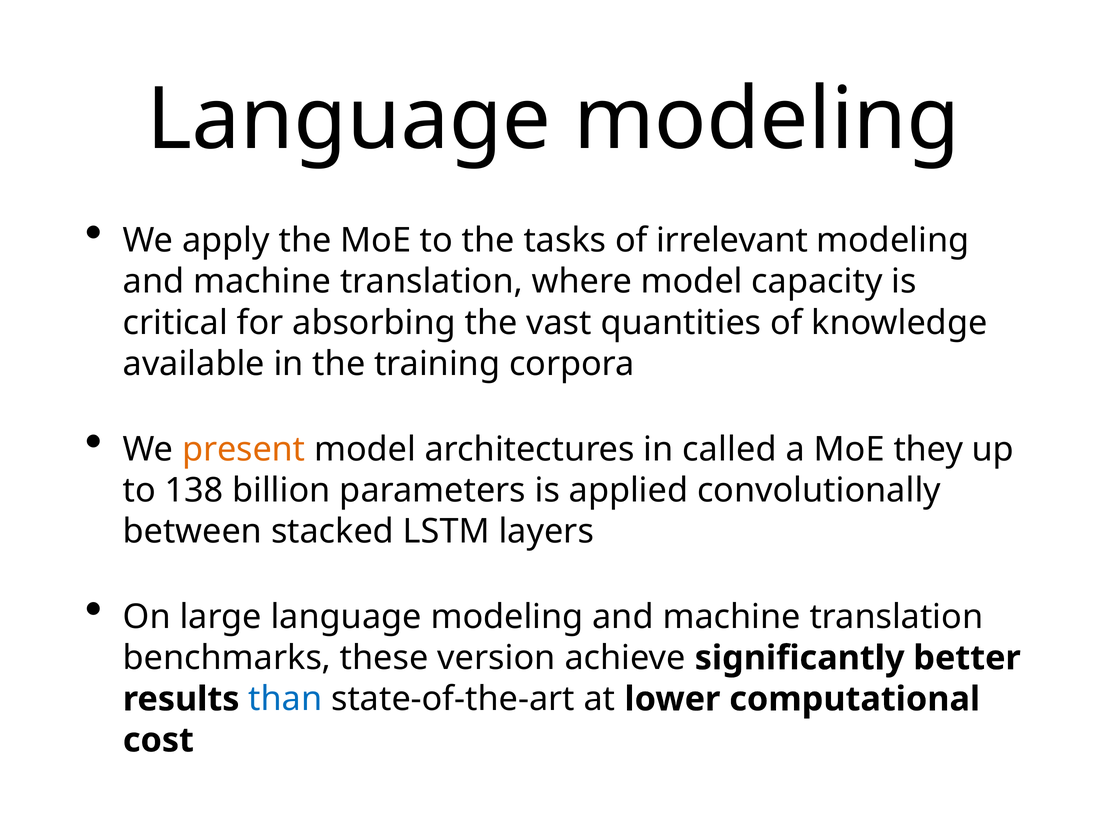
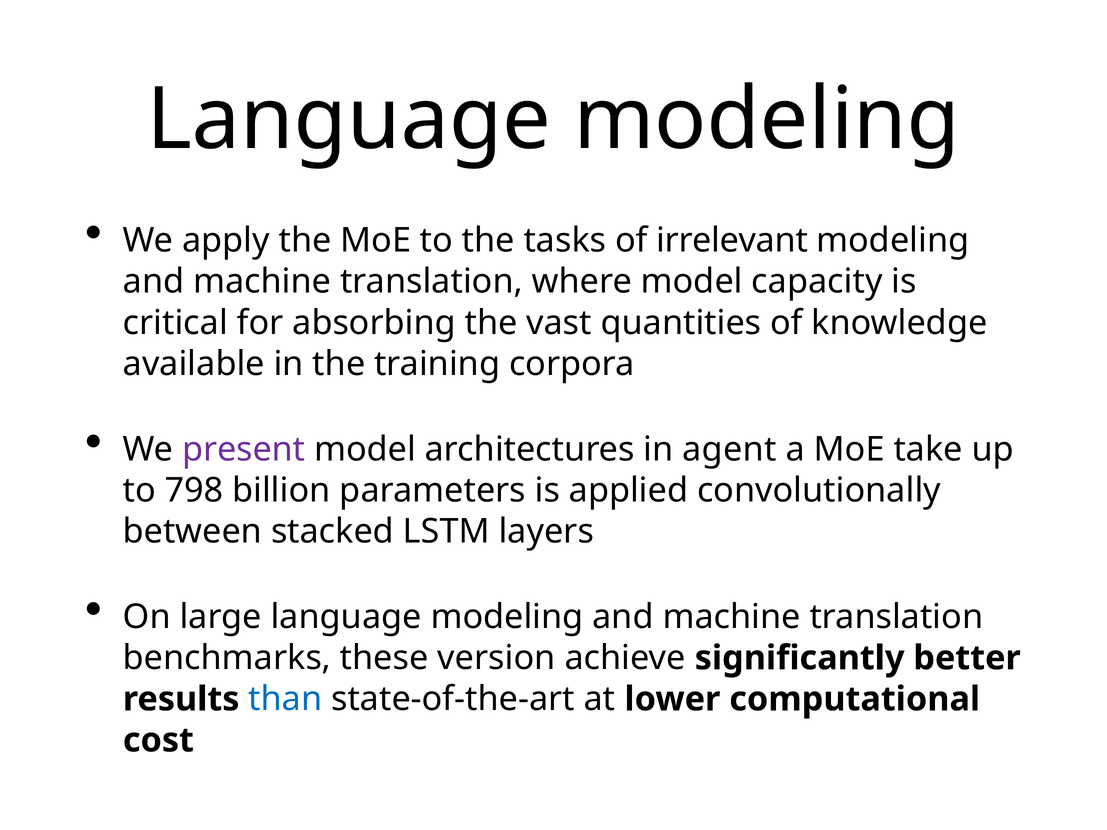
present colour: orange -> purple
called: called -> agent
they: they -> take
138: 138 -> 798
